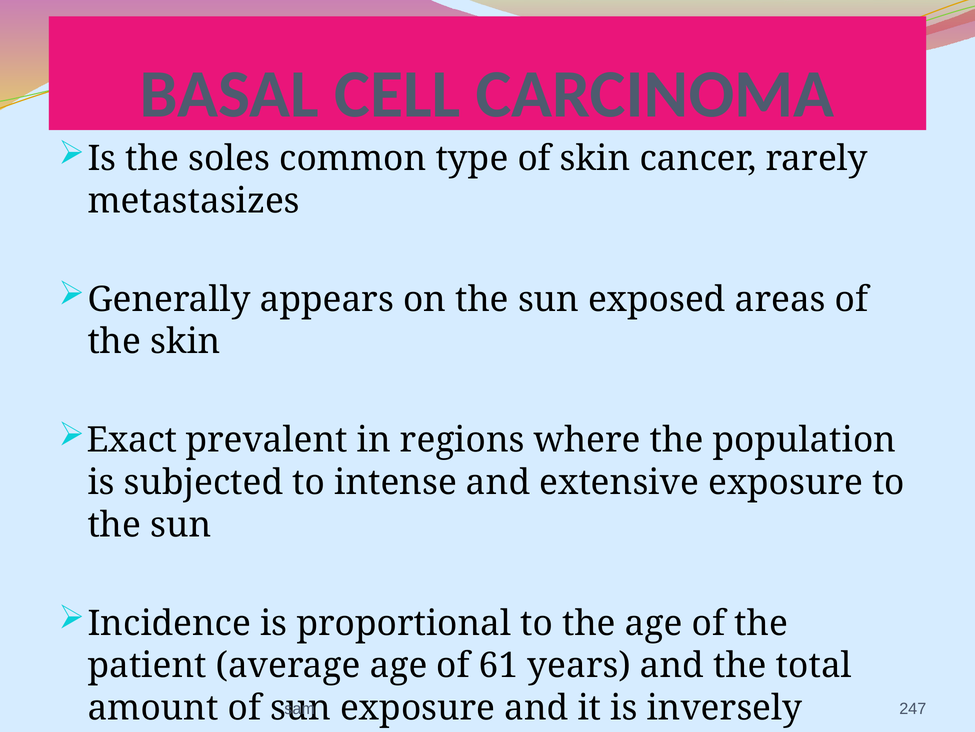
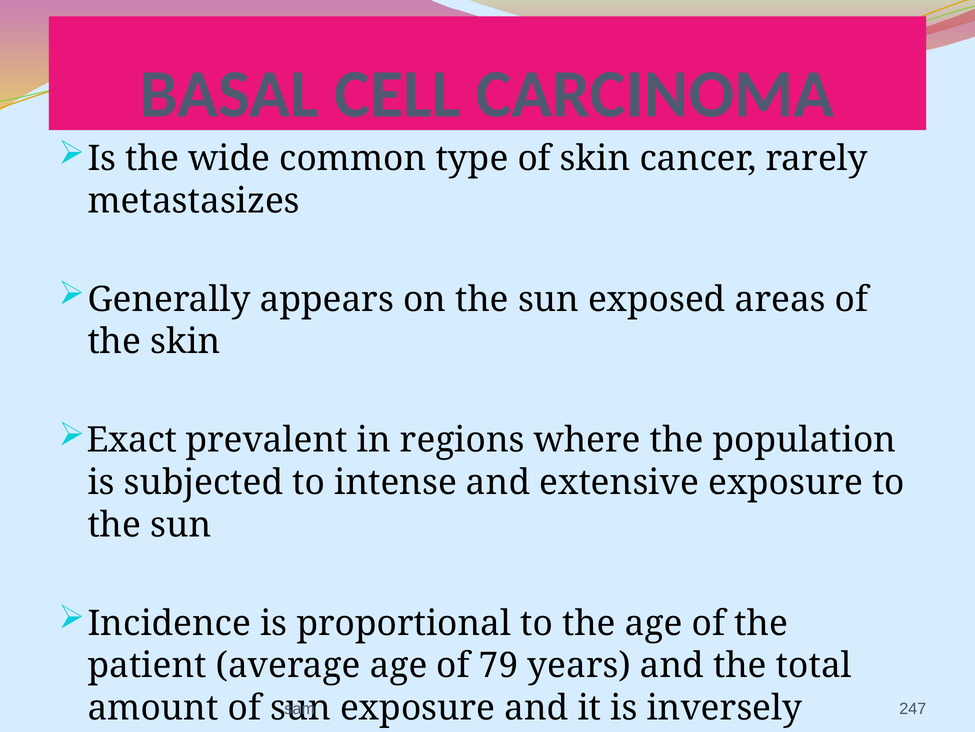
soles: soles -> wide
61: 61 -> 79
